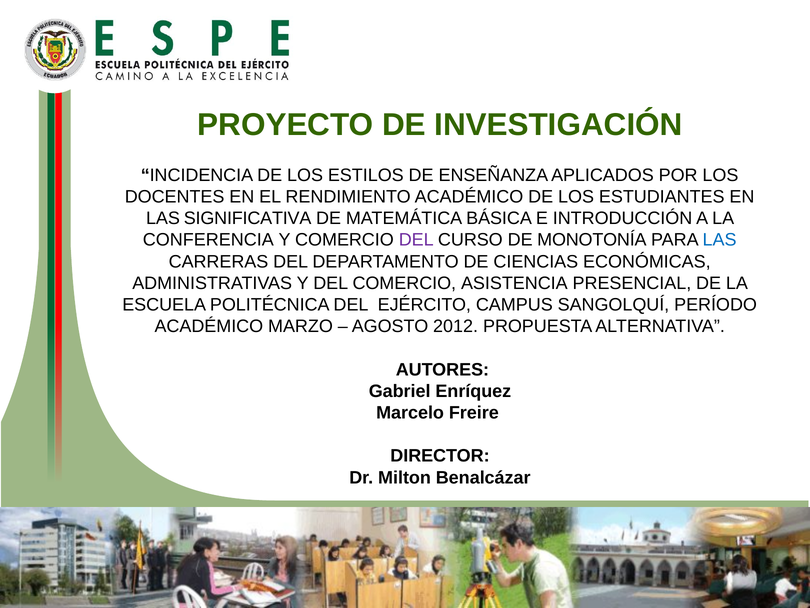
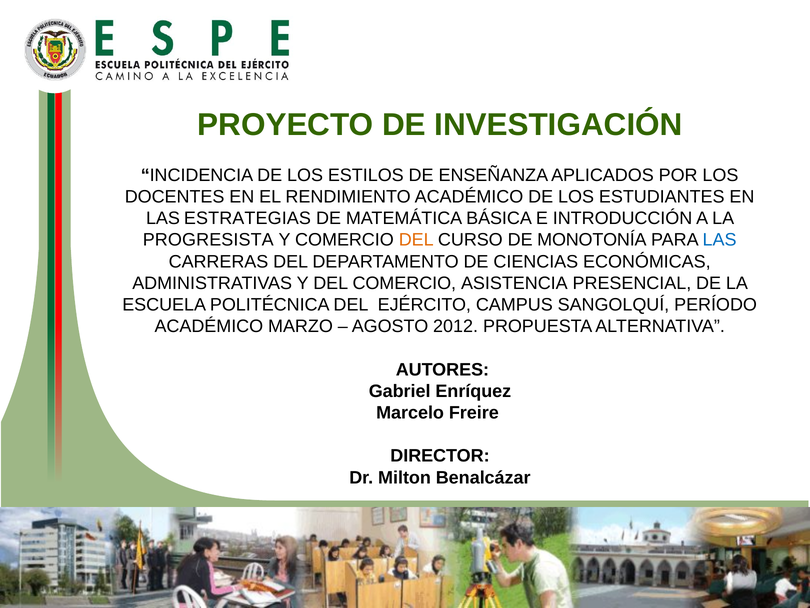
SIGNIFICATIVA: SIGNIFICATIVA -> ESTRATEGIAS
CONFERENCIA: CONFERENCIA -> PROGRESISTA
DEL at (416, 240) colour: purple -> orange
